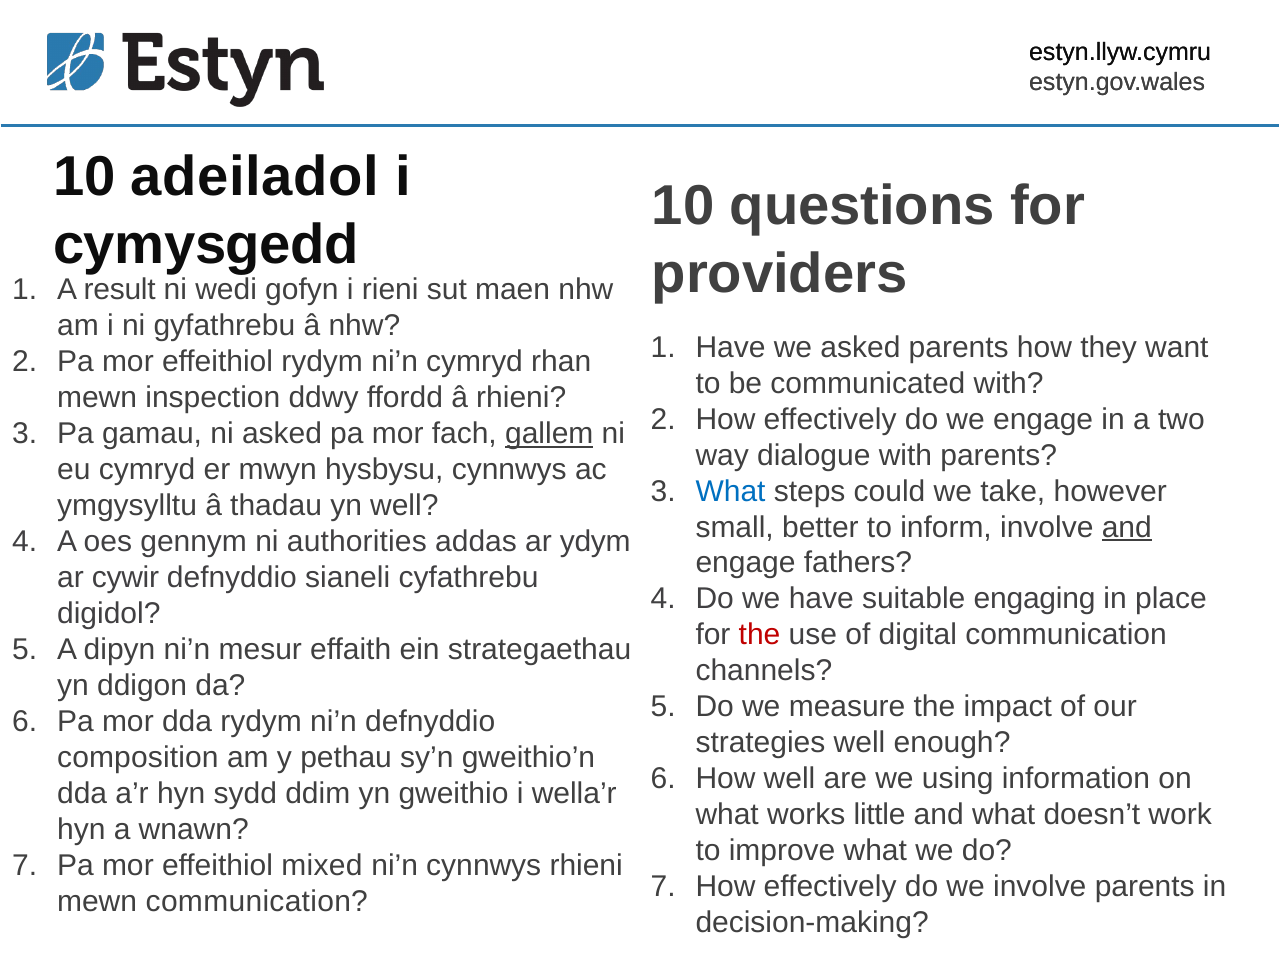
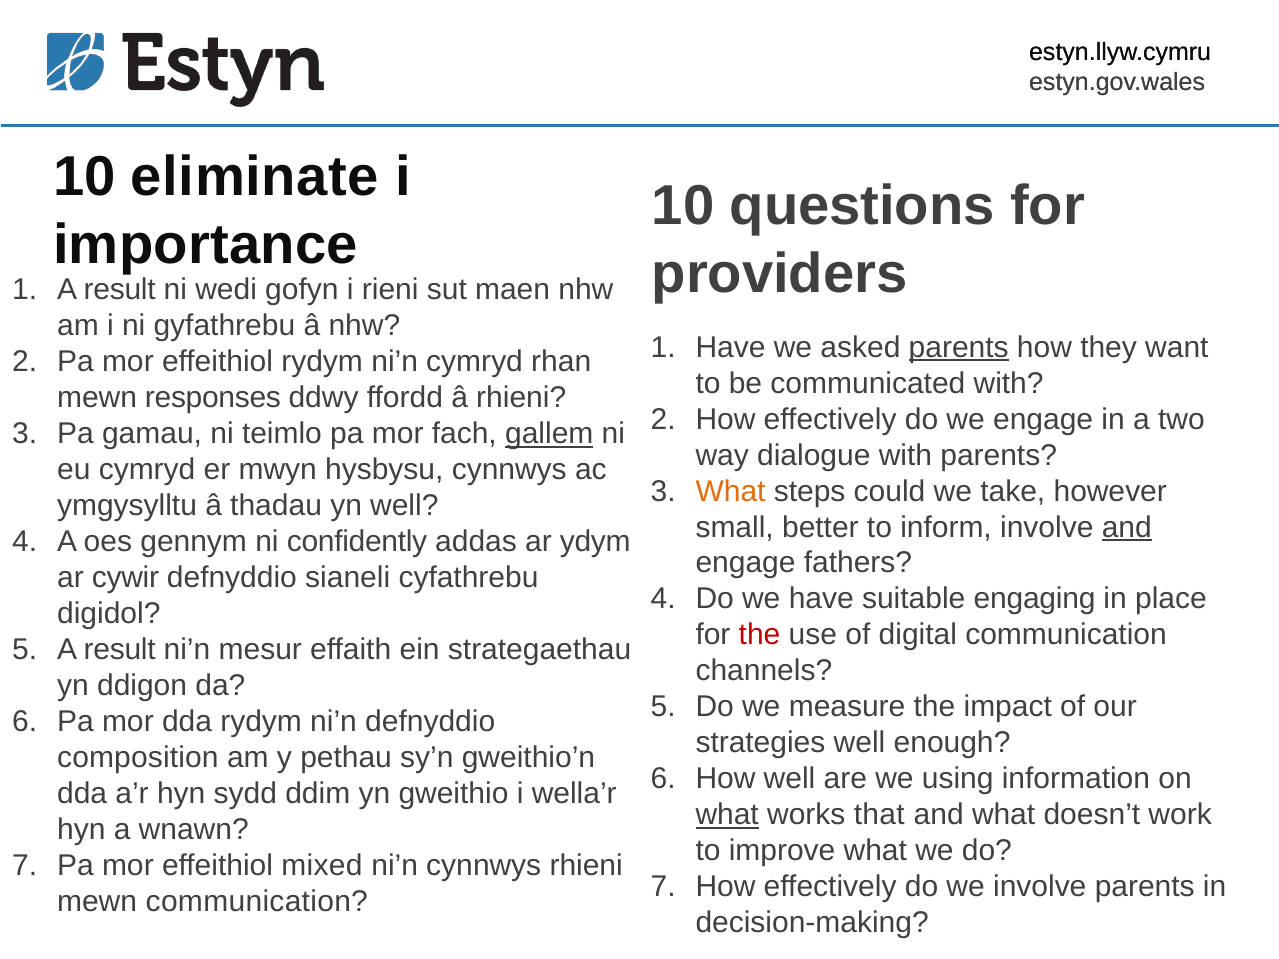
adeiladol: adeiladol -> eliminate
cymysgedd: cymysgedd -> importance
parents at (959, 347) underline: none -> present
inspection: inspection -> responses
ni asked: asked -> teimlo
What at (731, 491) colour: blue -> orange
authorities: authorities -> confidently
dipyn at (120, 650): dipyn -> result
what at (727, 815) underline: none -> present
little: little -> that
